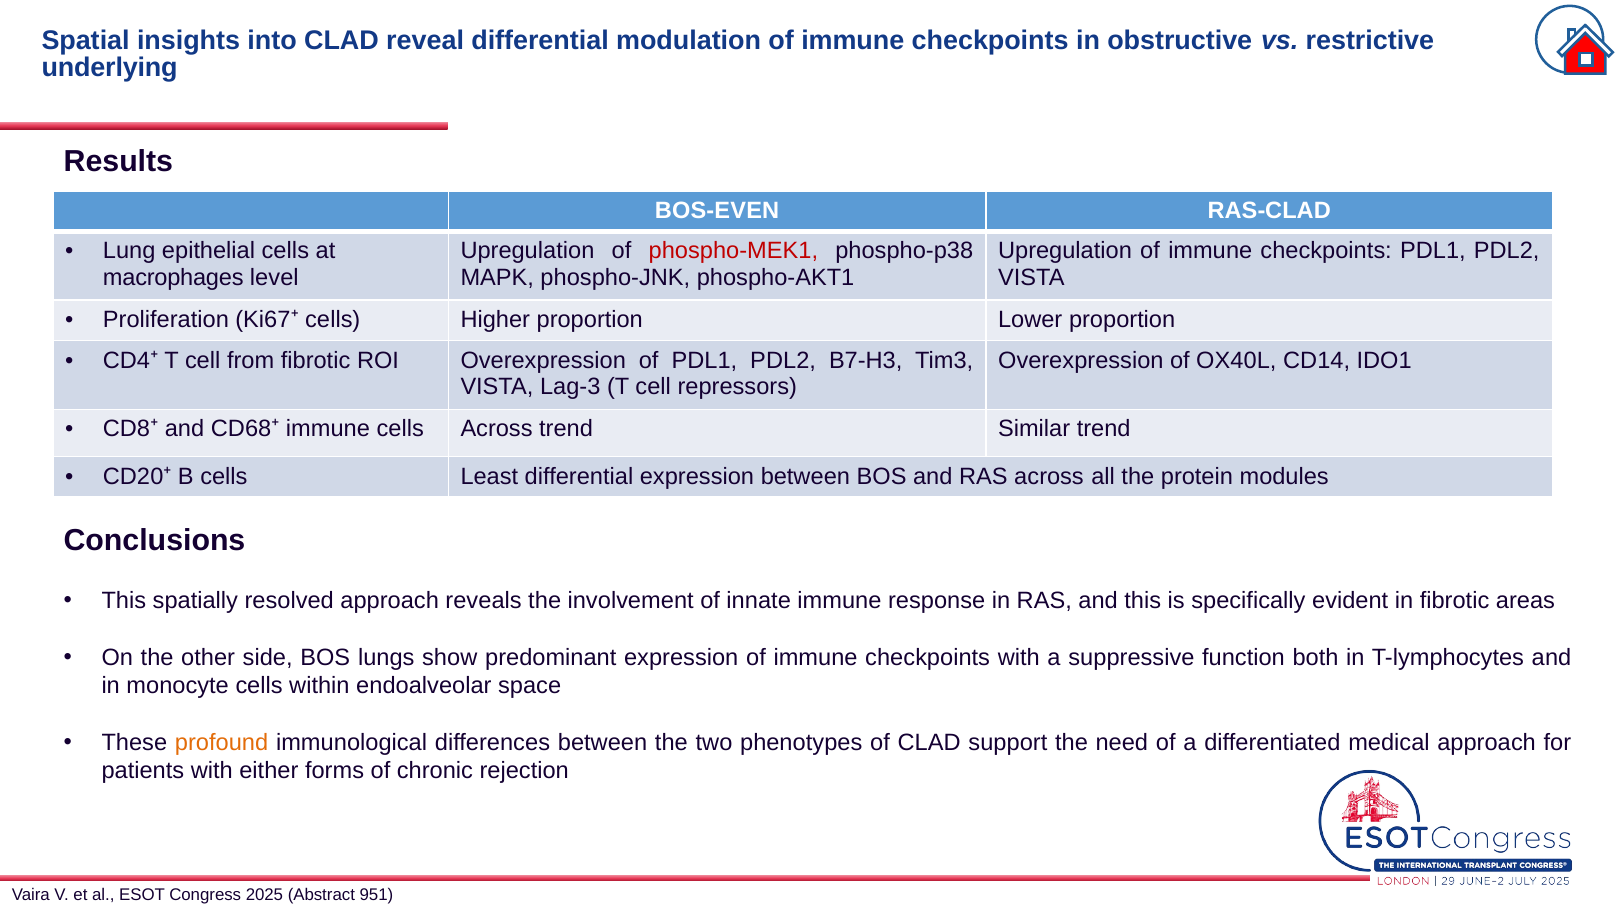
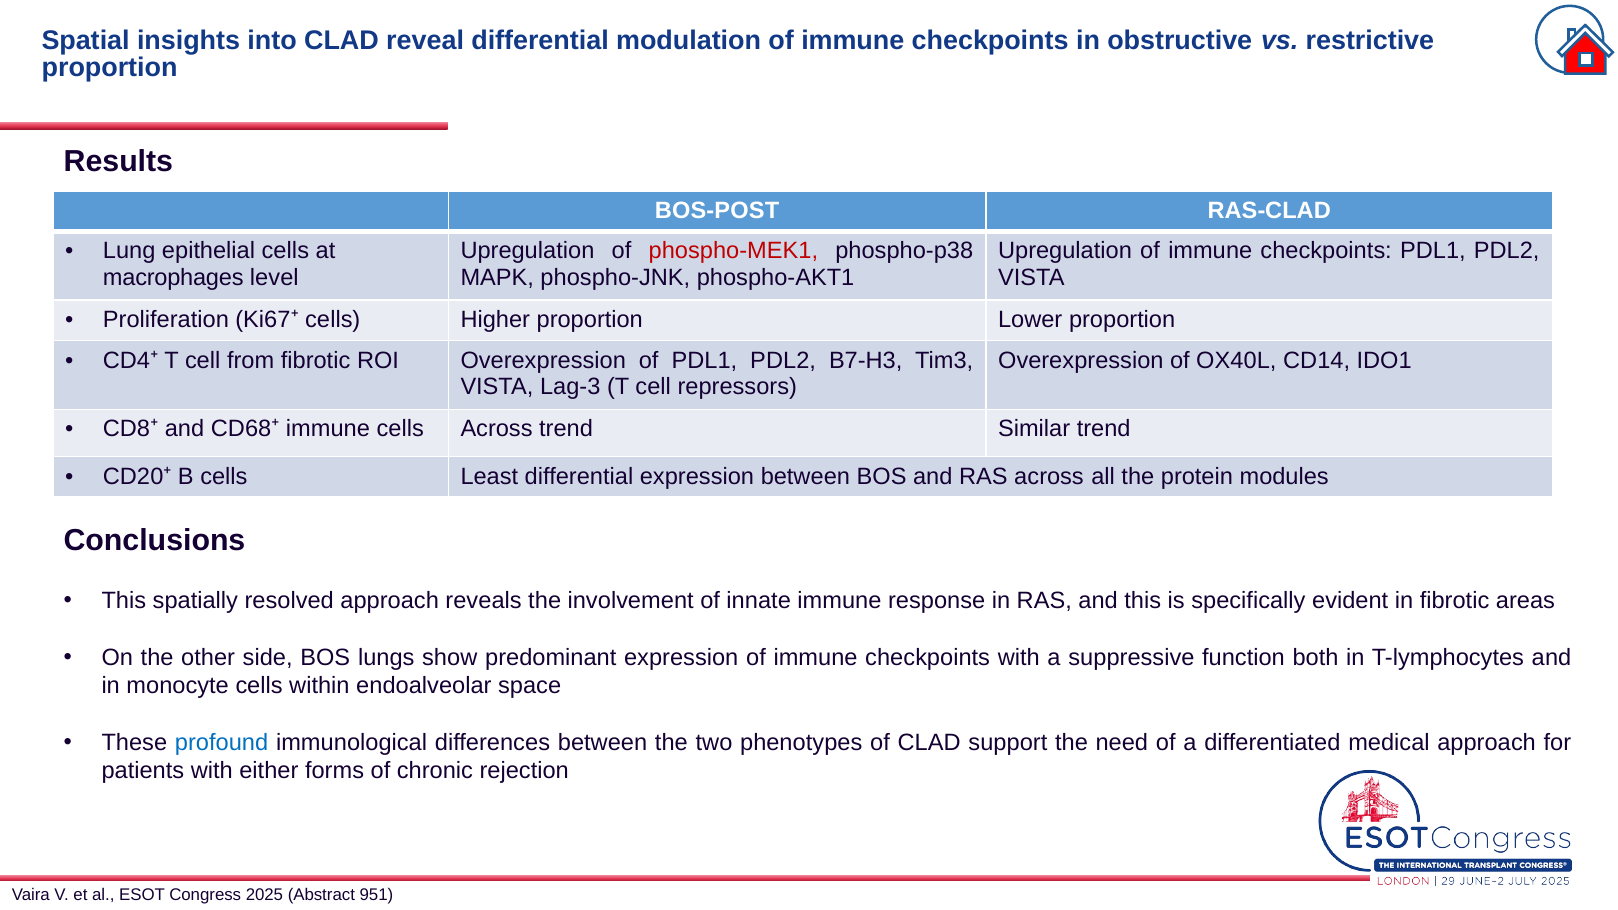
underlying at (110, 67): underlying -> proportion
BOS-EVEN: BOS-EVEN -> BOS-POST
profound colour: orange -> blue
